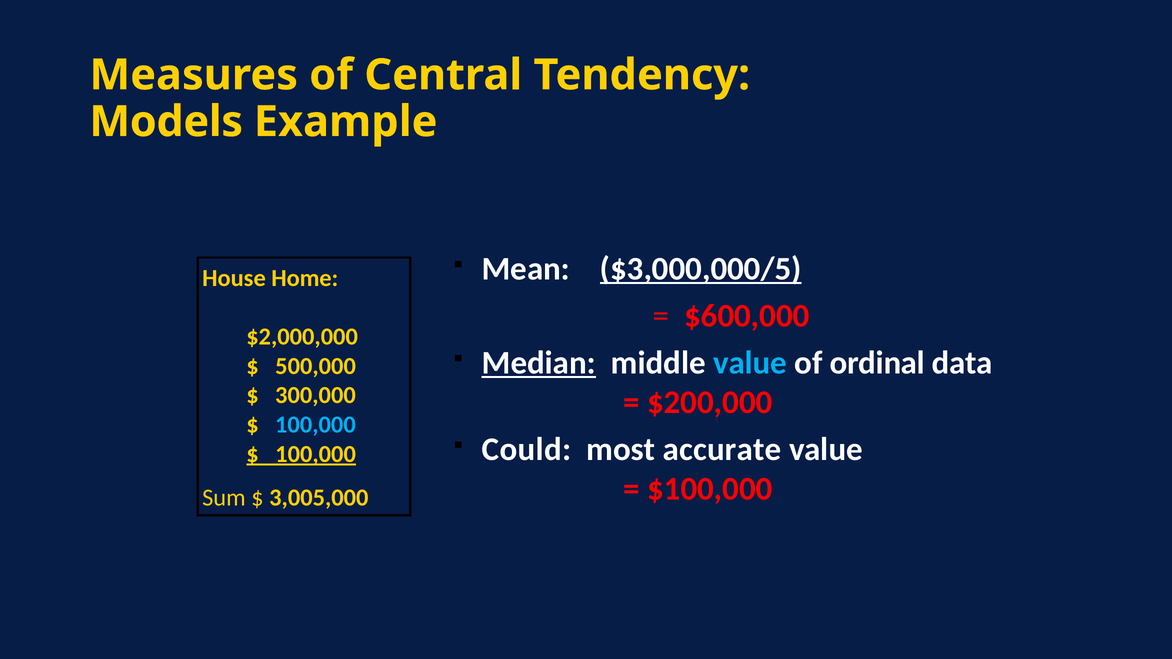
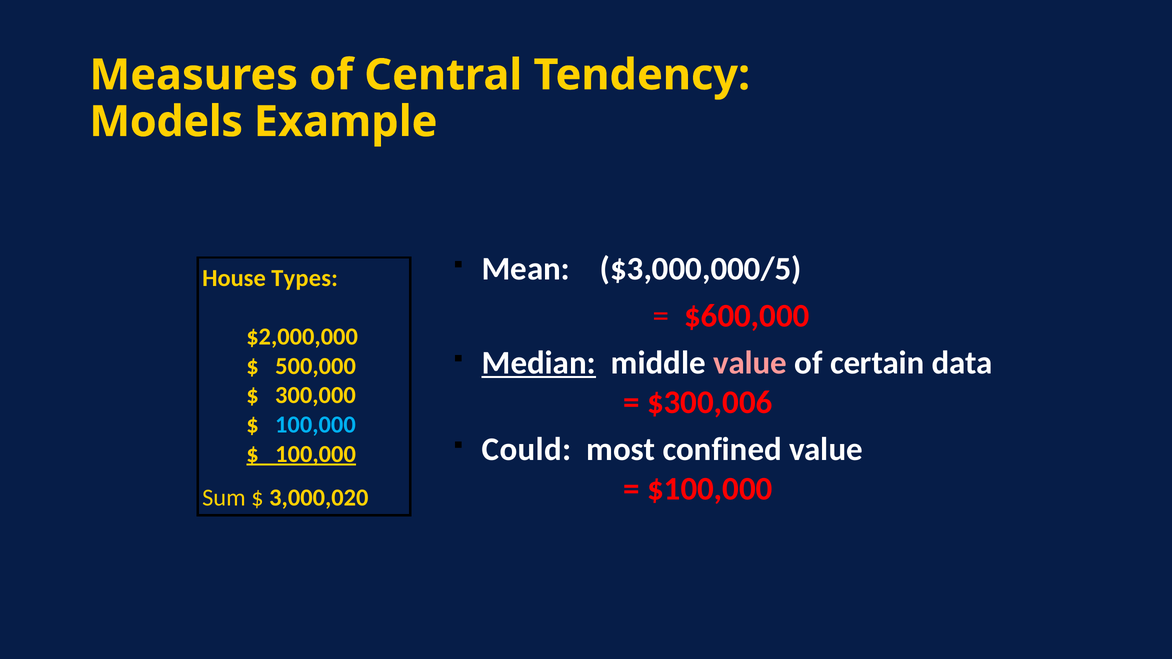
$3,000,000/5 underline: present -> none
Home: Home -> Types
value at (750, 363) colour: light blue -> pink
ordinal: ordinal -> certain
$200,000: $200,000 -> $300,006
accurate: accurate -> confined
3,005,000: 3,005,000 -> 3,000,020
